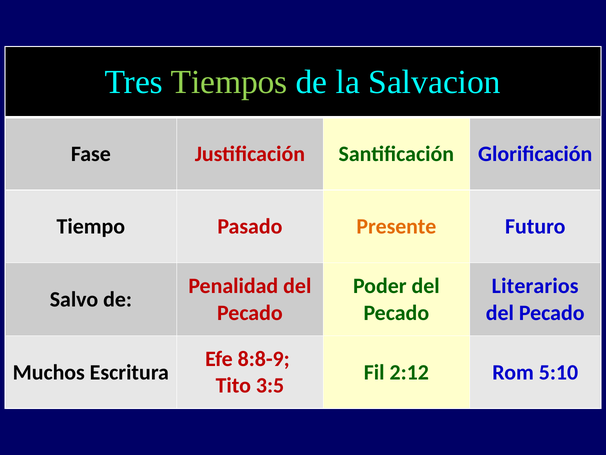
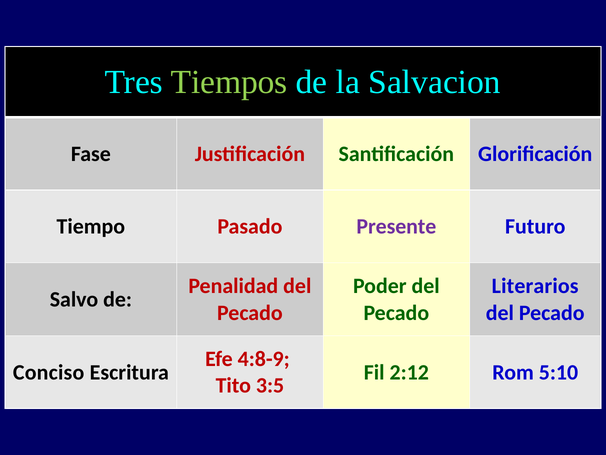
Presente colour: orange -> purple
8:8-9: 8:8-9 -> 4:8-9
Muchos: Muchos -> Conciso
